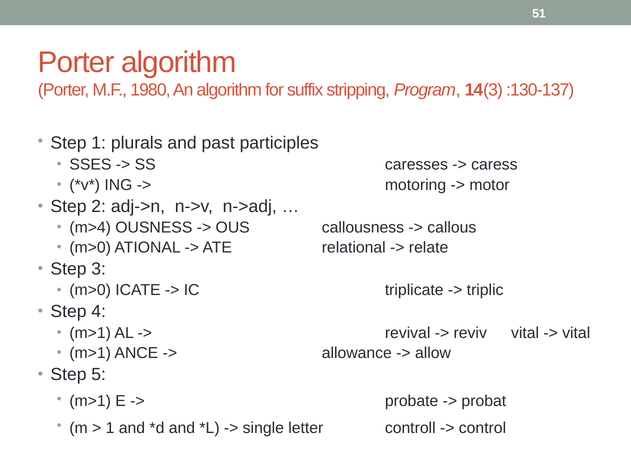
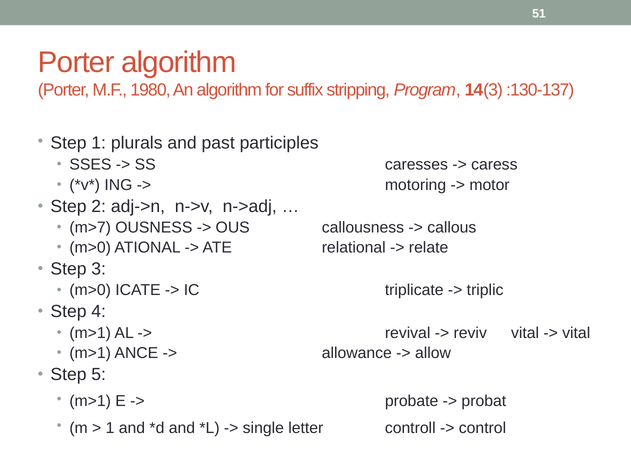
m>4: m>4 -> m>7
